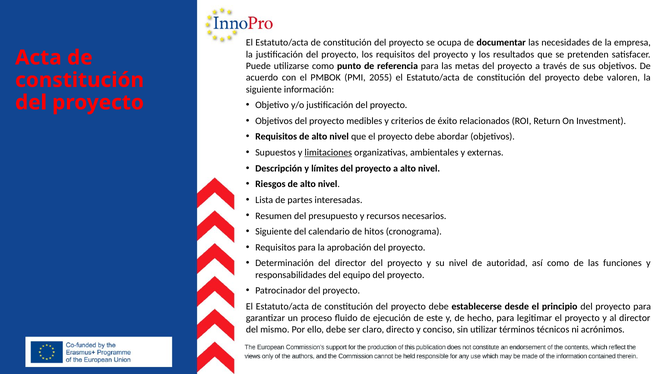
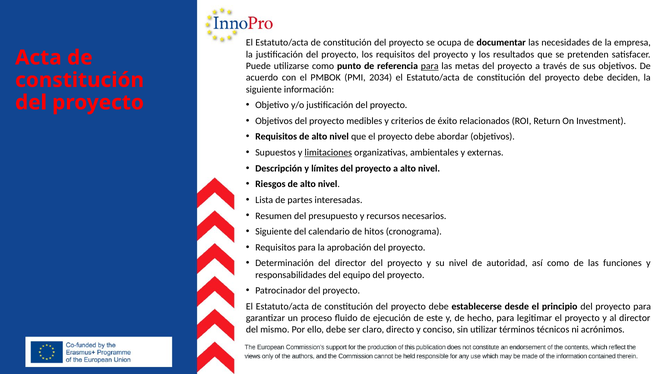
para at (430, 66) underline: none -> present
2055: 2055 -> 2034
valoren: valoren -> deciden
